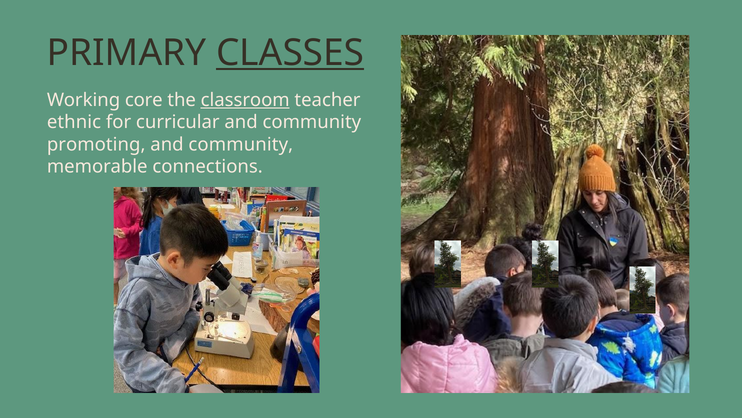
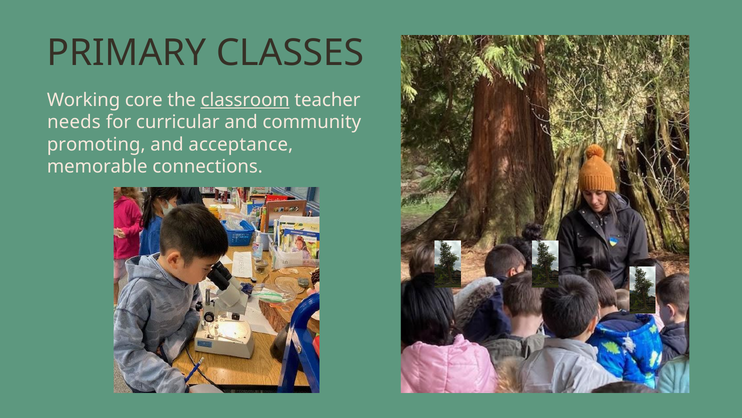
CLASSES underline: present -> none
ethnic: ethnic -> needs
community at (241, 144): community -> acceptance
